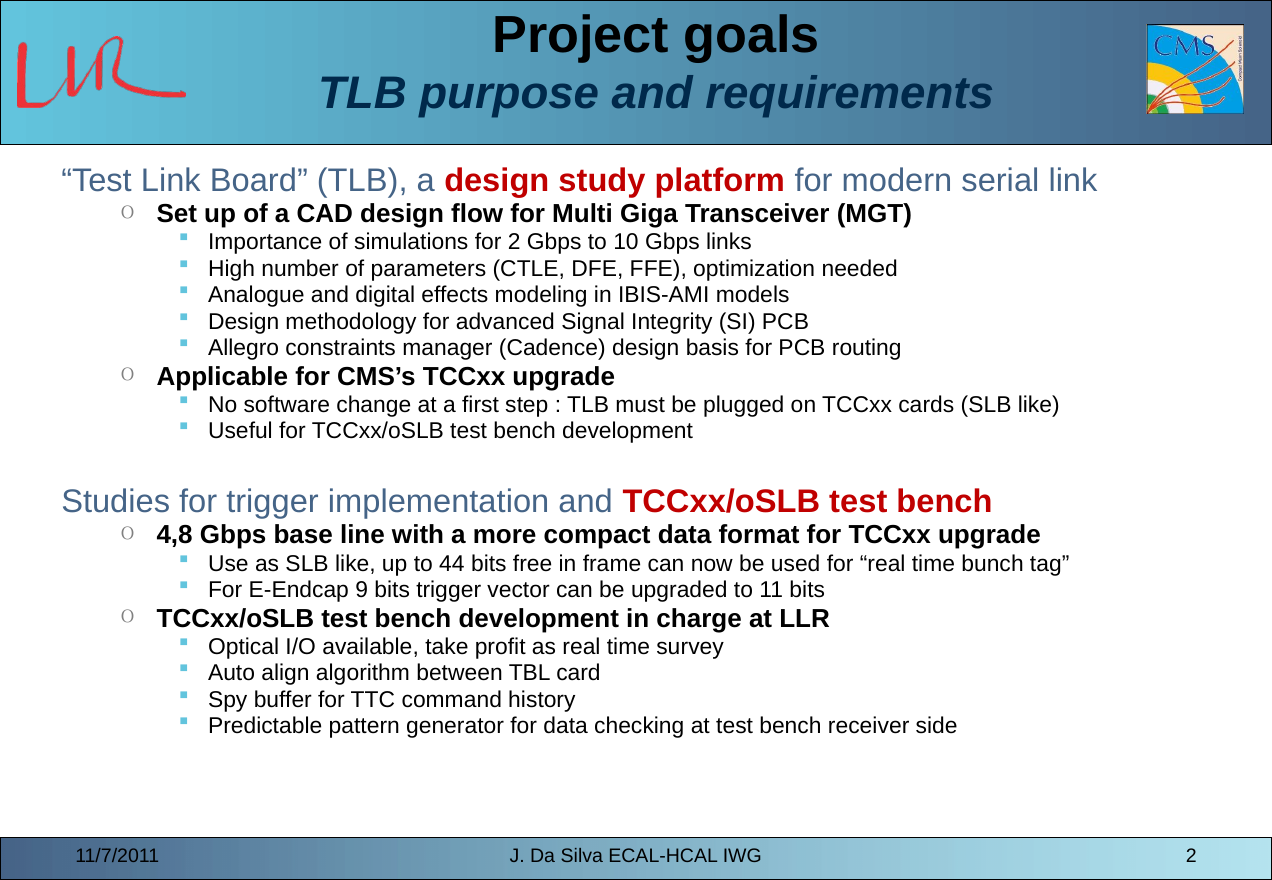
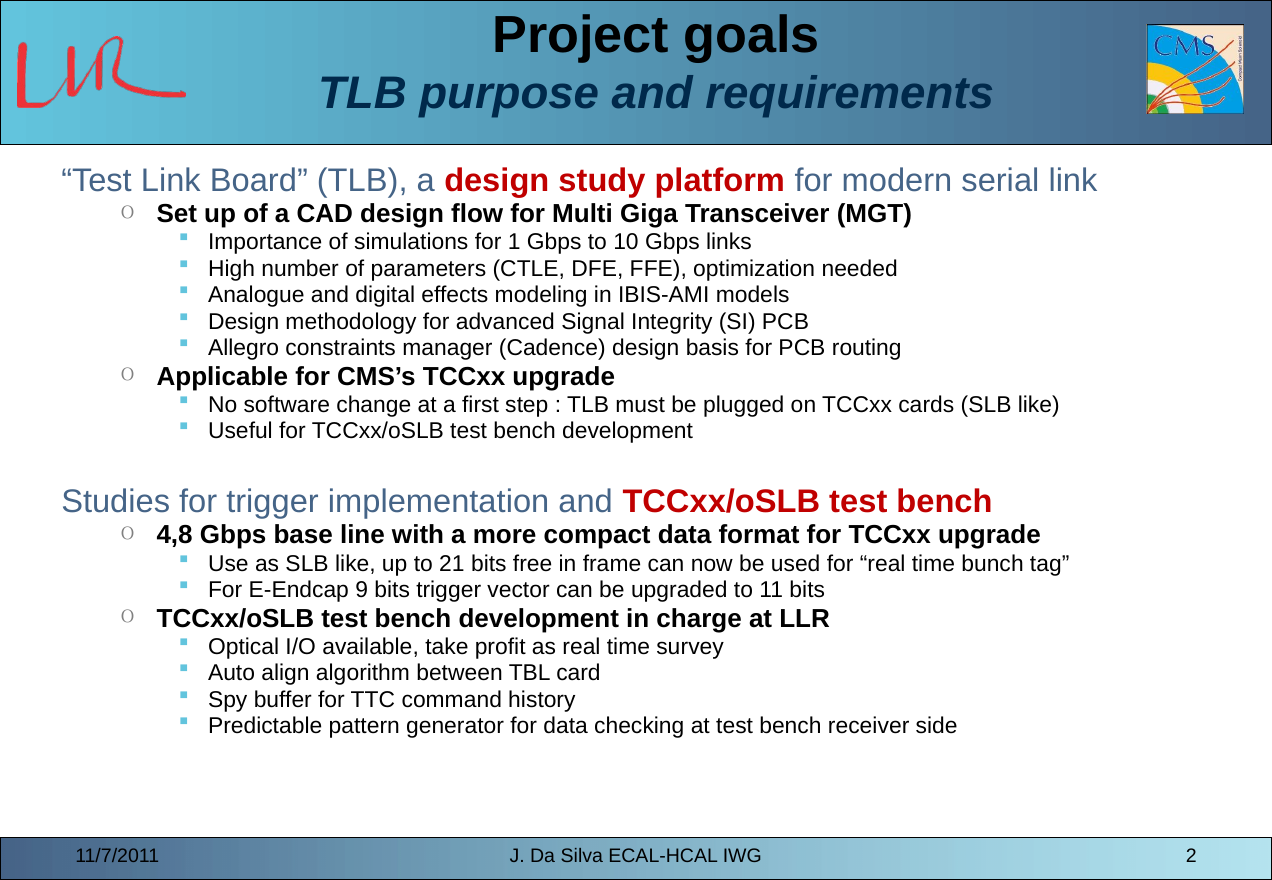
for 2: 2 -> 1
44: 44 -> 21
